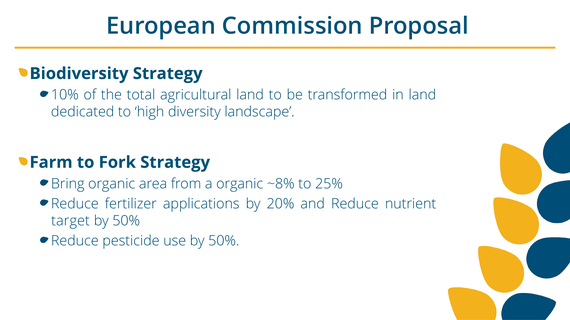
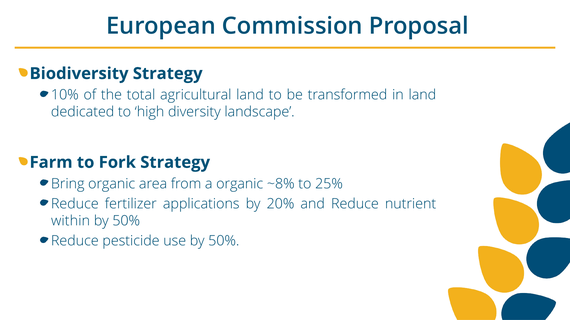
target: target -> within
